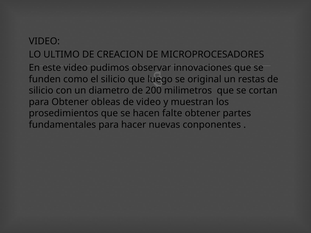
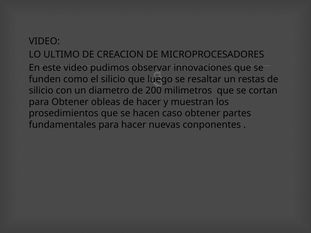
original: original -> resaltar
de video: video -> hacer
falte: falte -> caso
